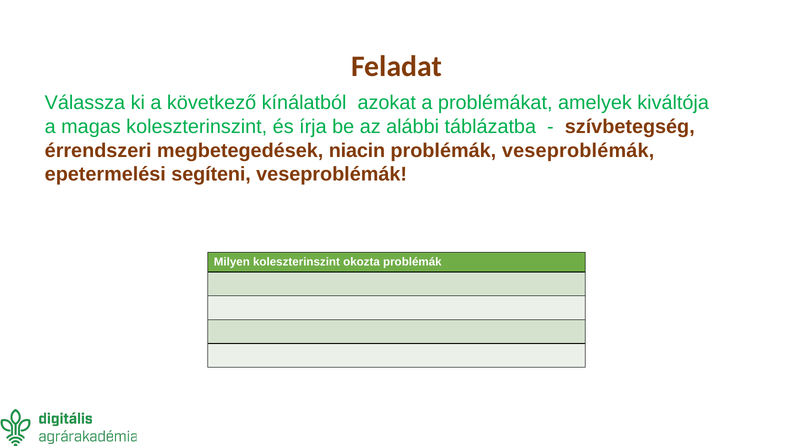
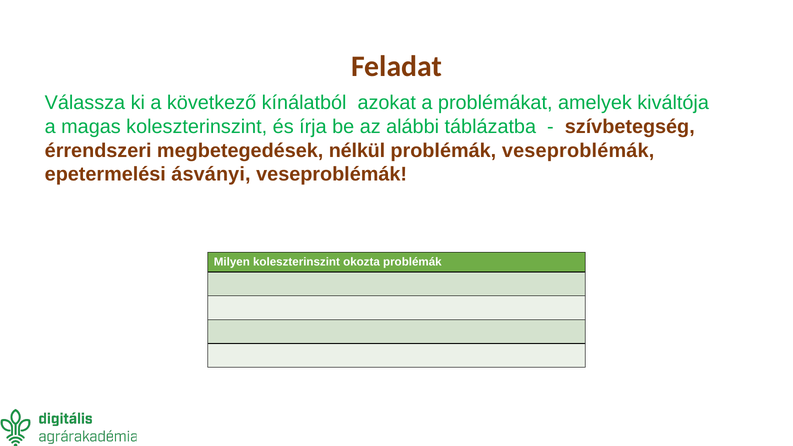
niacin: niacin -> nélkül
segíteni: segíteni -> ásványi
